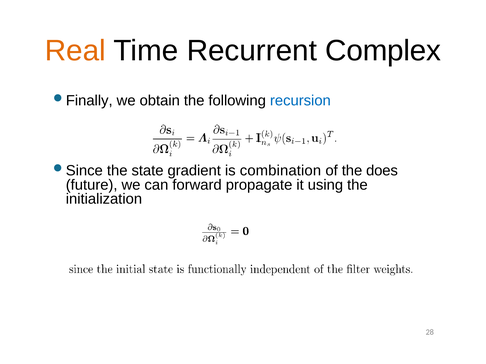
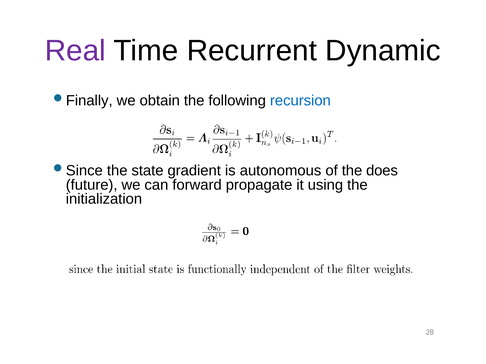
Real colour: orange -> purple
Complex: Complex -> Dynamic
combination: combination -> autonomous
